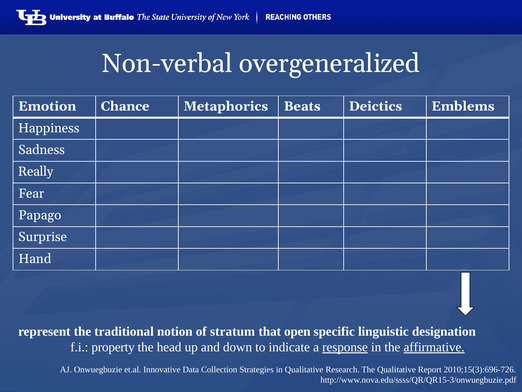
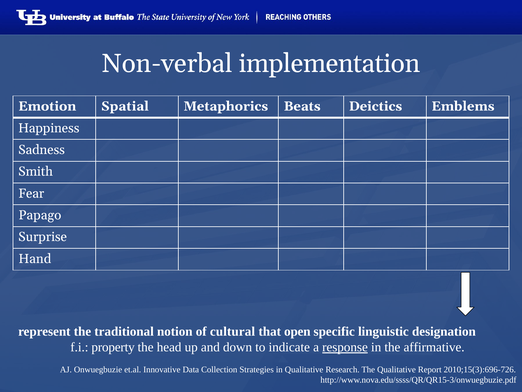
overgeneralized: overgeneralized -> implementation
Chance: Chance -> Spatial
Really: Really -> Smith
stratum: stratum -> cultural
affirmative underline: present -> none
